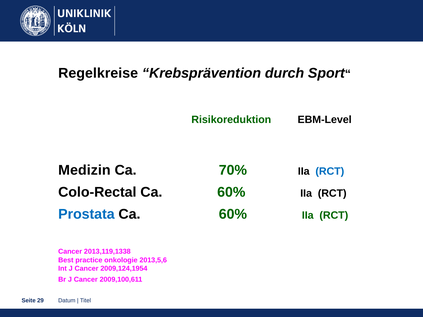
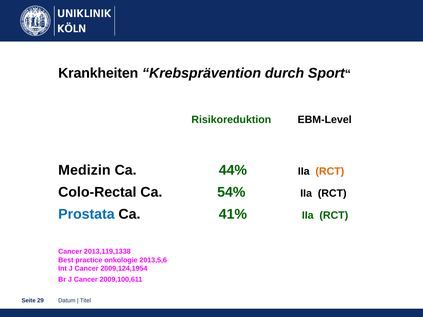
Regelkreise: Regelkreise -> Krankheiten
70%: 70% -> 44%
RCT at (330, 171) colour: blue -> orange
Colo-Rectal Ca 60%: 60% -> 54%
60% at (233, 214): 60% -> 41%
